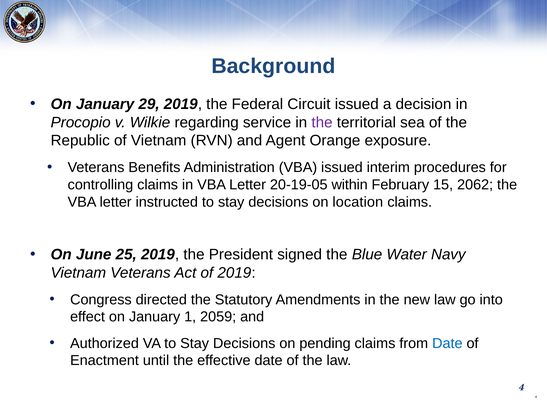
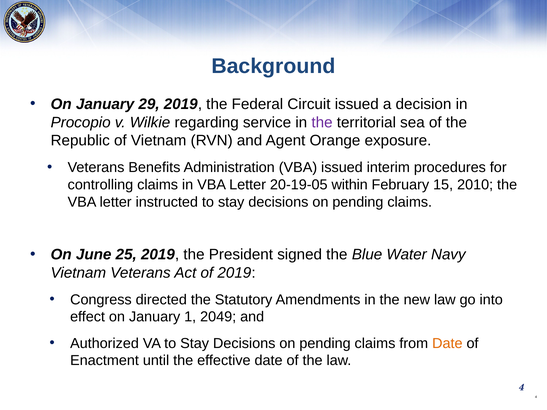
2062: 2062 -> 2010
location at (358, 202): location -> pending
2059: 2059 -> 2049
Date at (447, 343) colour: blue -> orange
